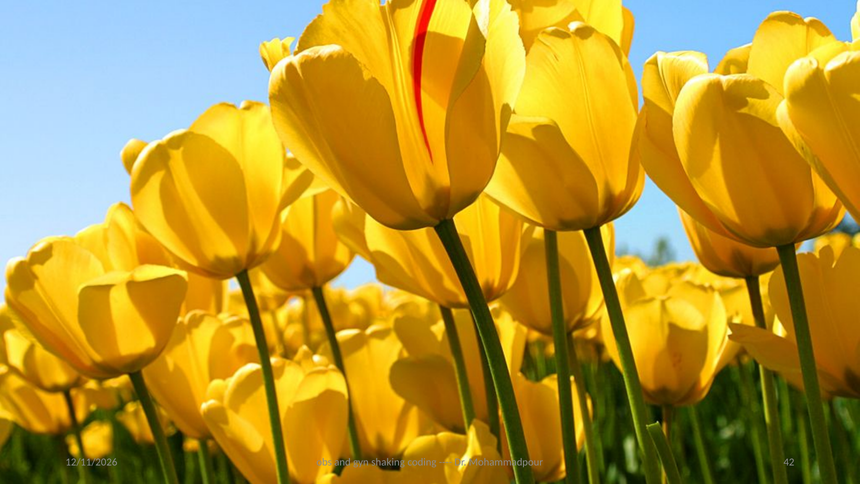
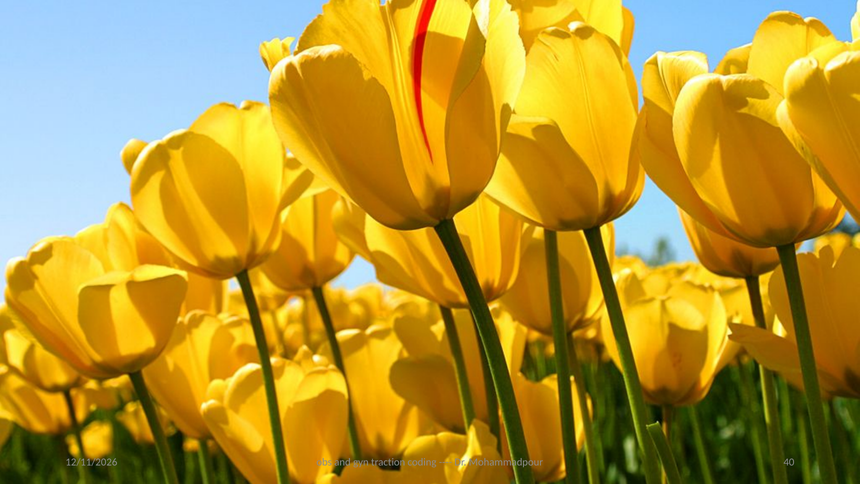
shaking: shaking -> traction
42: 42 -> 40
